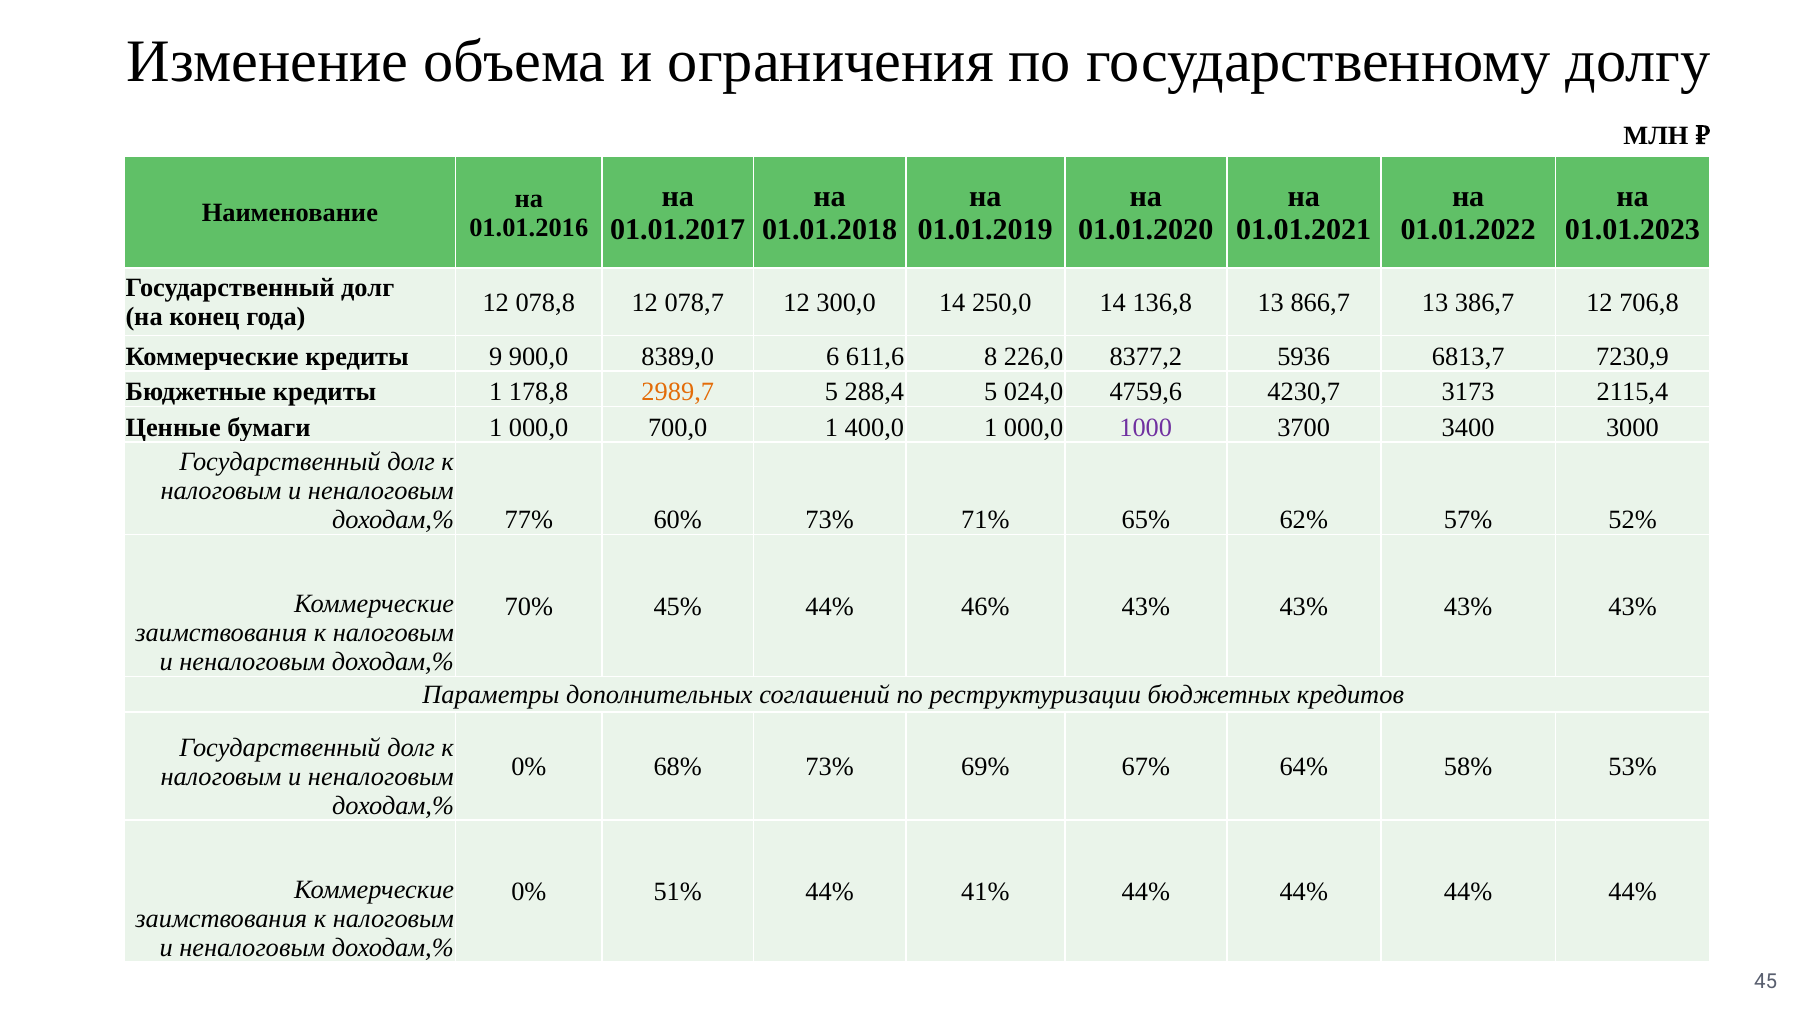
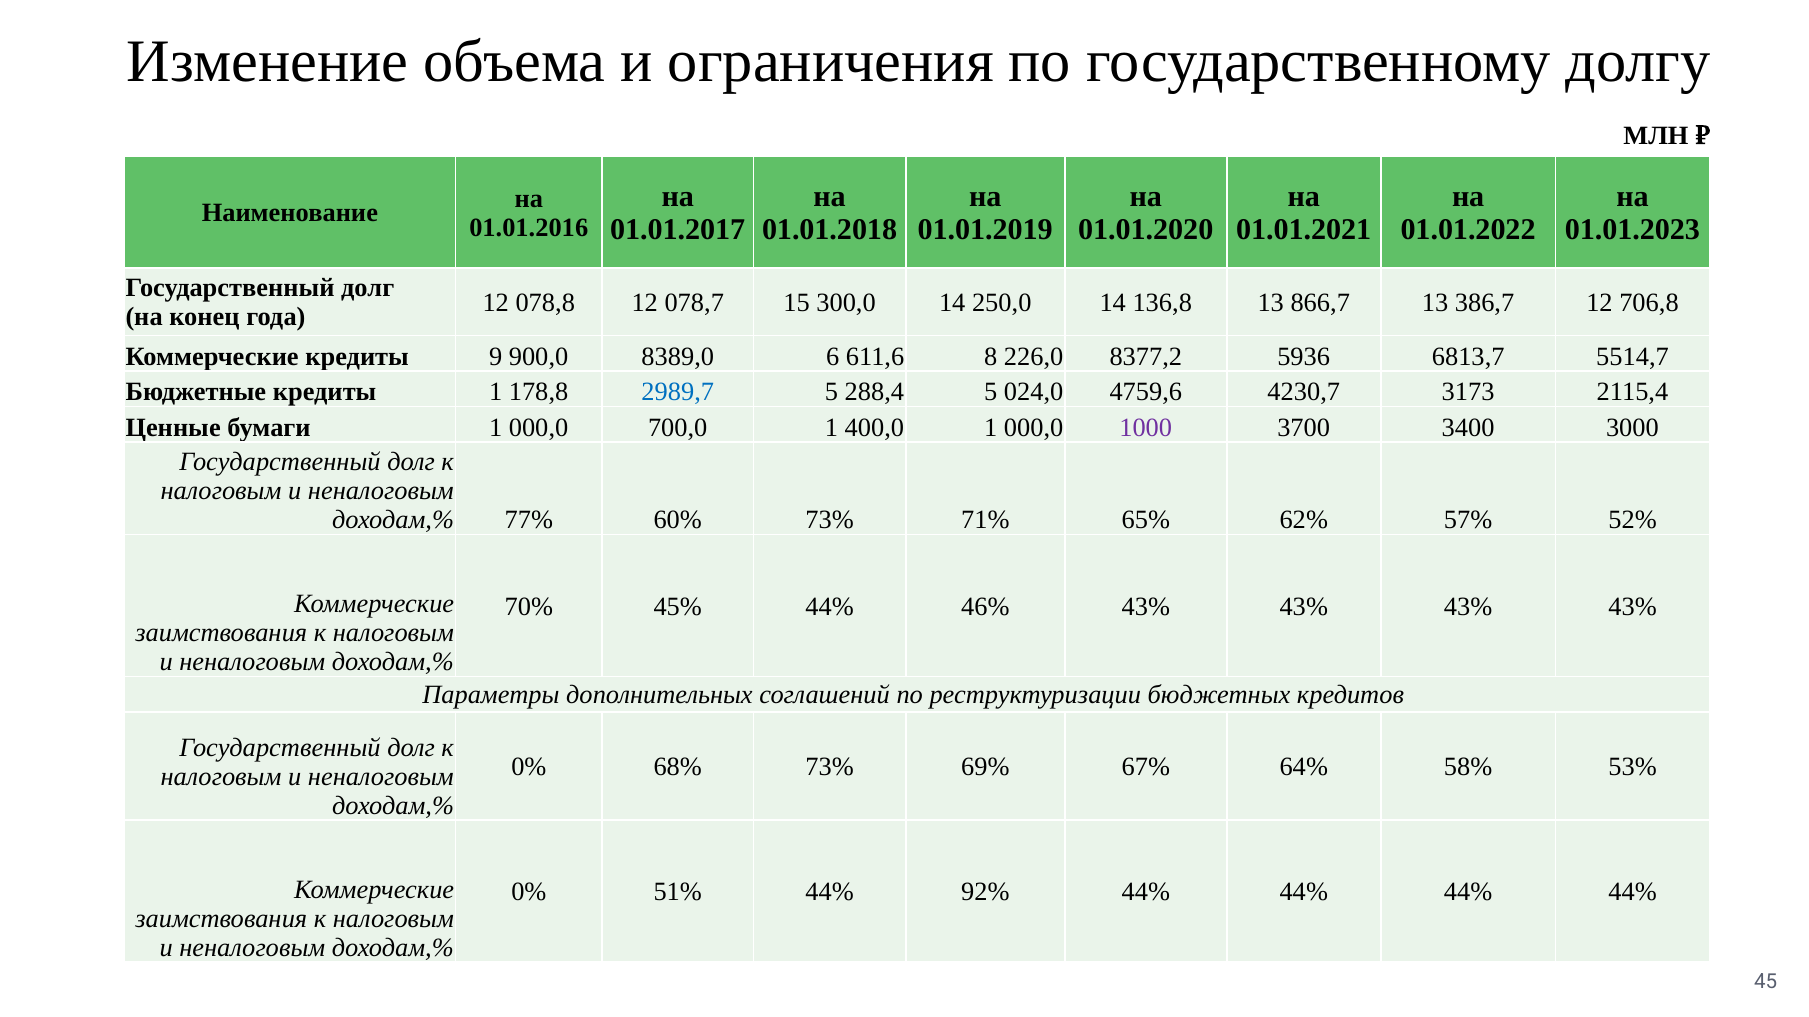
078,7 12: 12 -> 15
7230,9: 7230,9 -> 5514,7
2989,7 colour: orange -> blue
41%: 41% -> 92%
